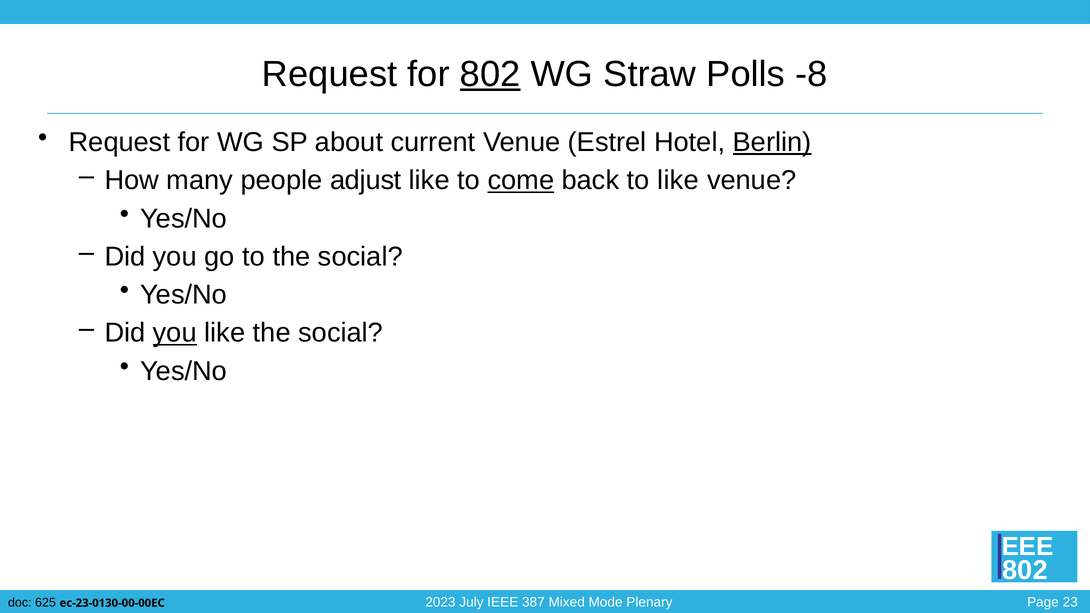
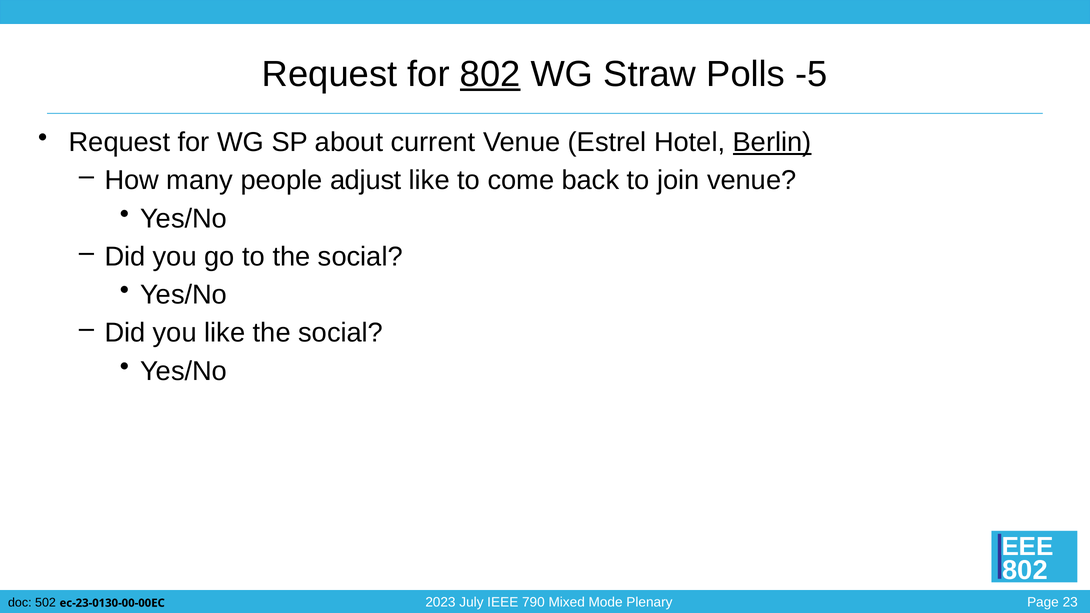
-8: -8 -> -5
come underline: present -> none
to like: like -> join
you at (175, 333) underline: present -> none
387: 387 -> 790
625: 625 -> 502
